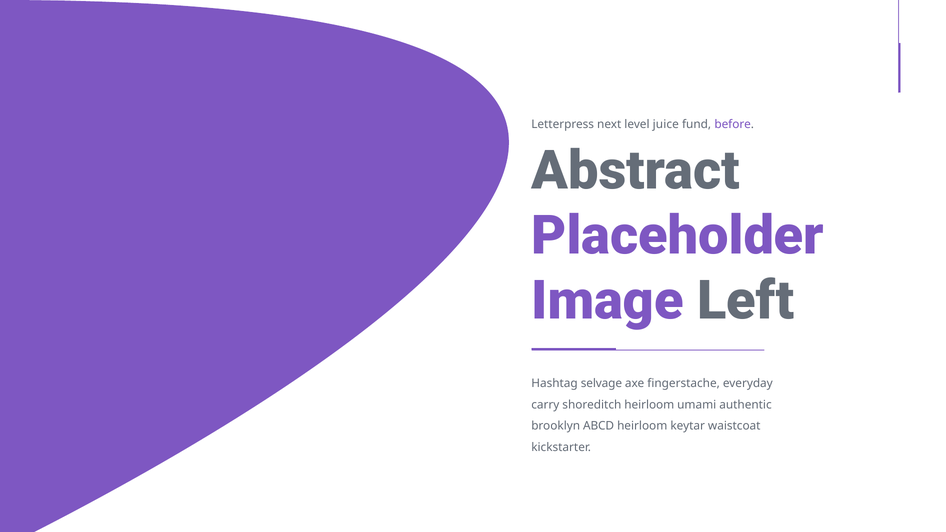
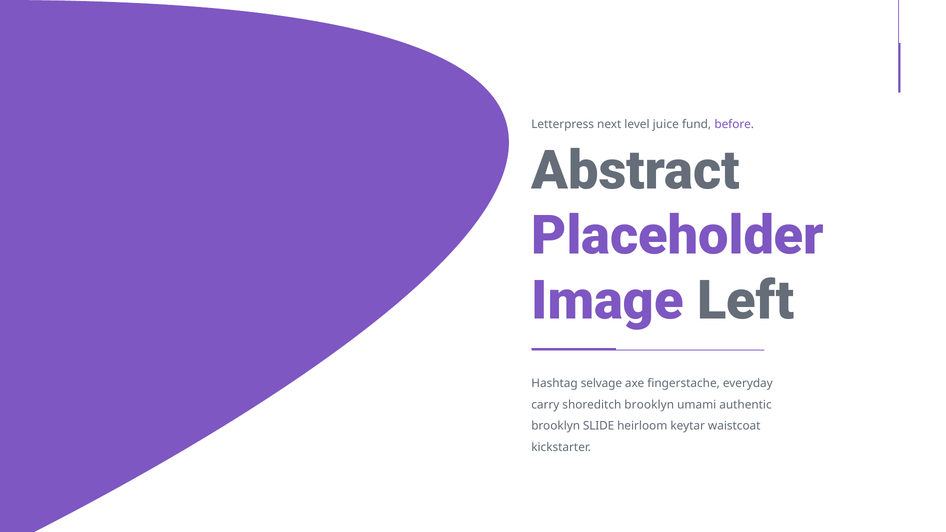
shoreditch heirloom: heirloom -> brooklyn
ABCD: ABCD -> SLIDE
